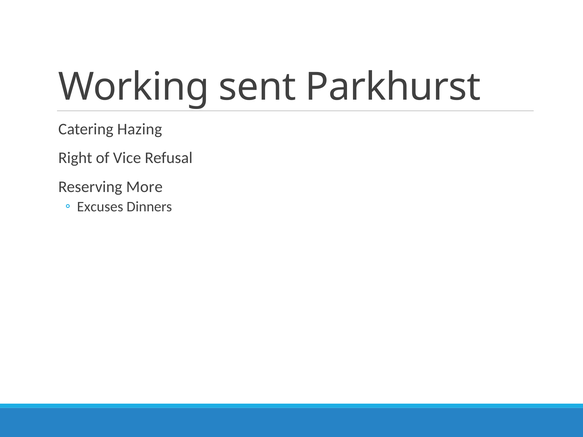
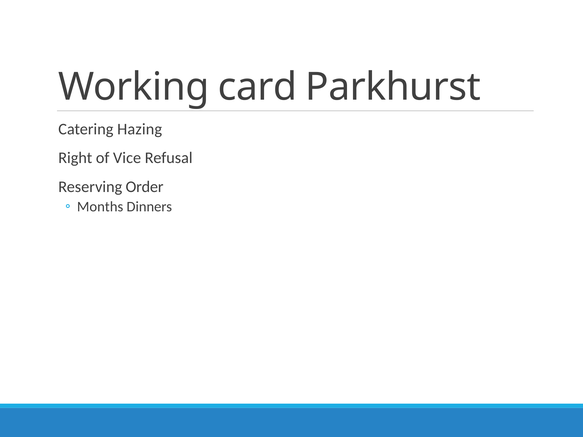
sent: sent -> card
More: More -> Order
Excuses: Excuses -> Months
